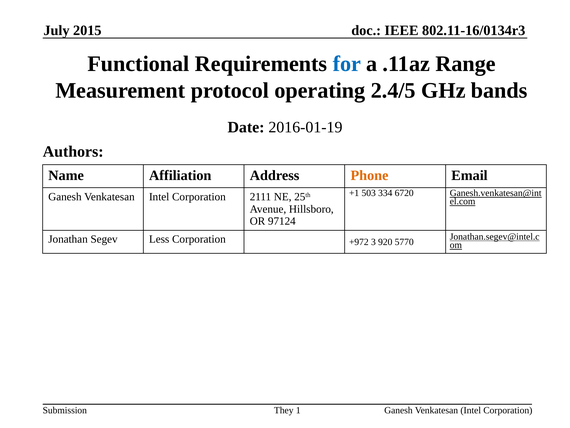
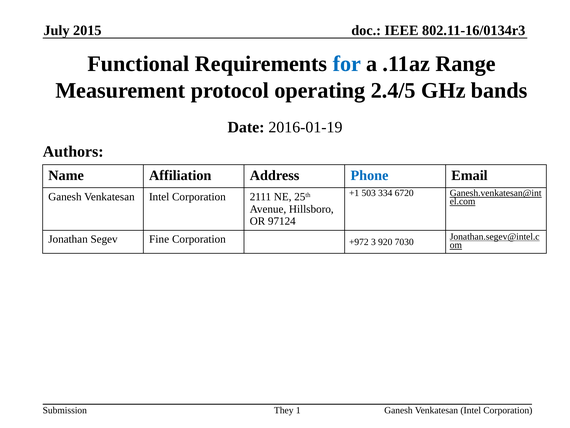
Phone colour: orange -> blue
Less: Less -> Fine
5770: 5770 -> 7030
